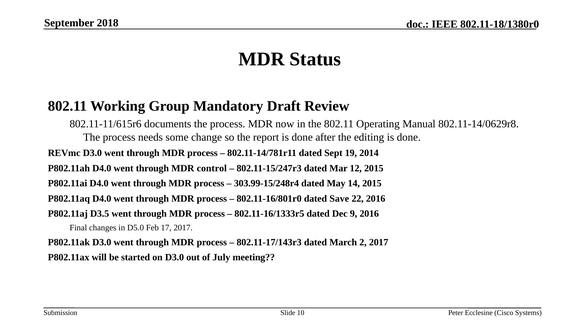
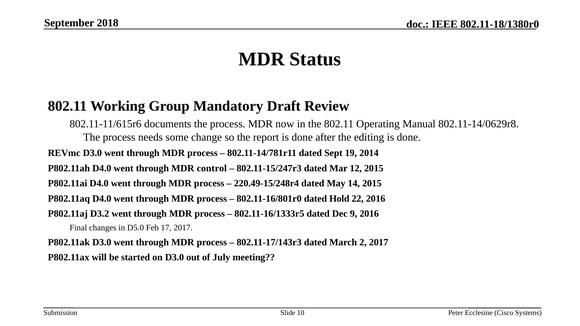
303.99-15/248r4: 303.99-15/248r4 -> 220.49-15/248r4
Save: Save -> Hold
D3.5: D3.5 -> D3.2
